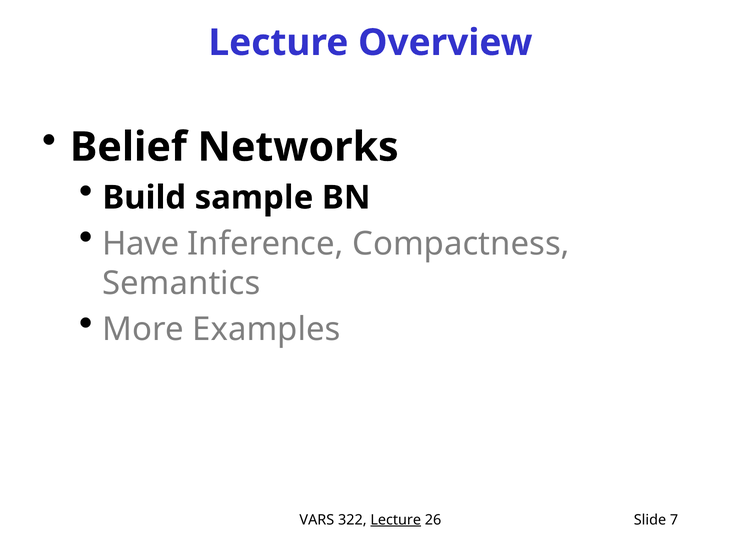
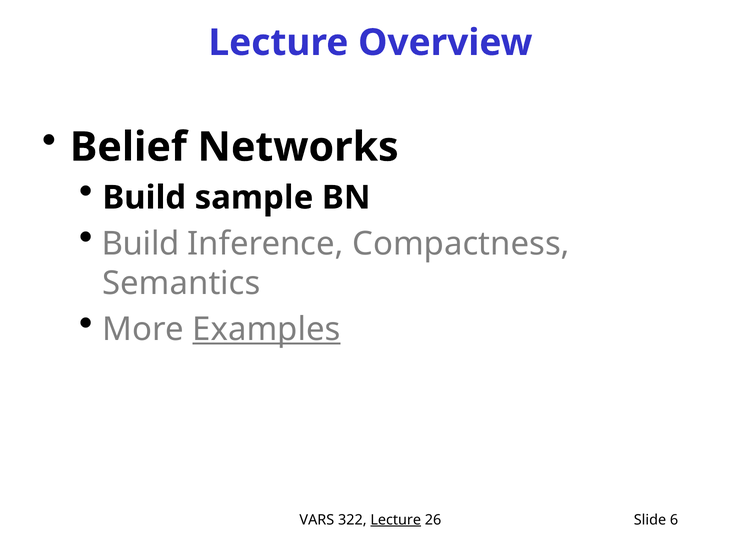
Have at (141, 244): Have -> Build
Examples underline: none -> present
7: 7 -> 6
